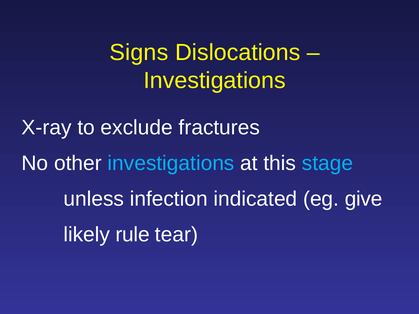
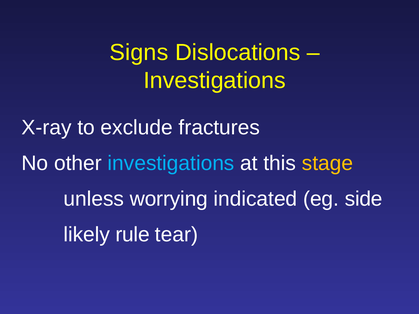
stage colour: light blue -> yellow
infection: infection -> worrying
give: give -> side
